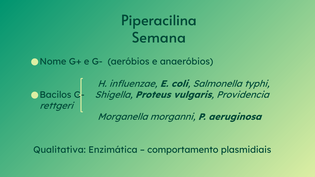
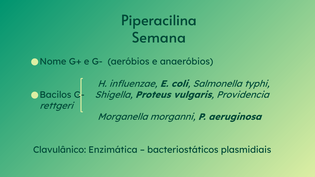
Qualitativa: Qualitativa -> Clavulânico
comportamento: comportamento -> bacteriostáticos
